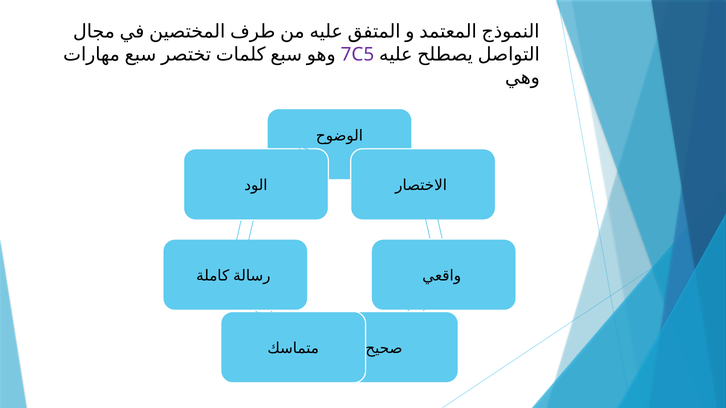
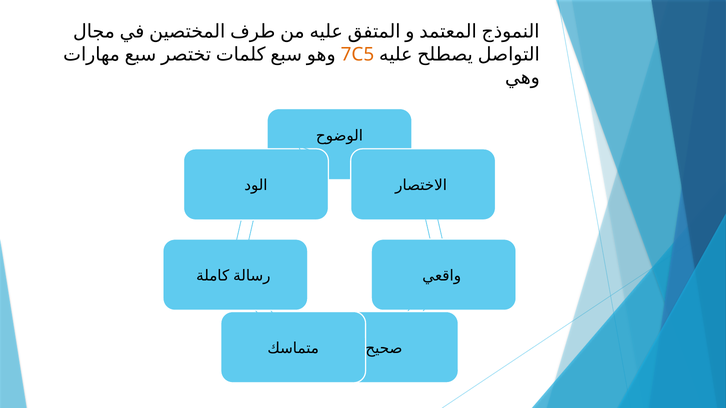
7C5 colour: purple -> orange
